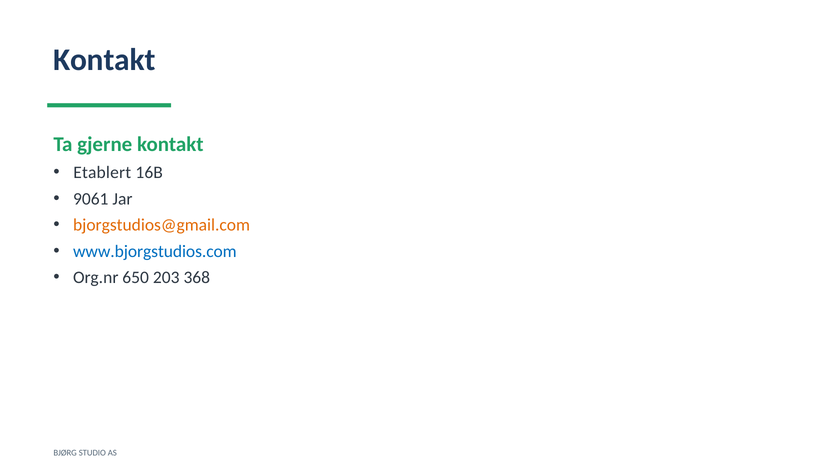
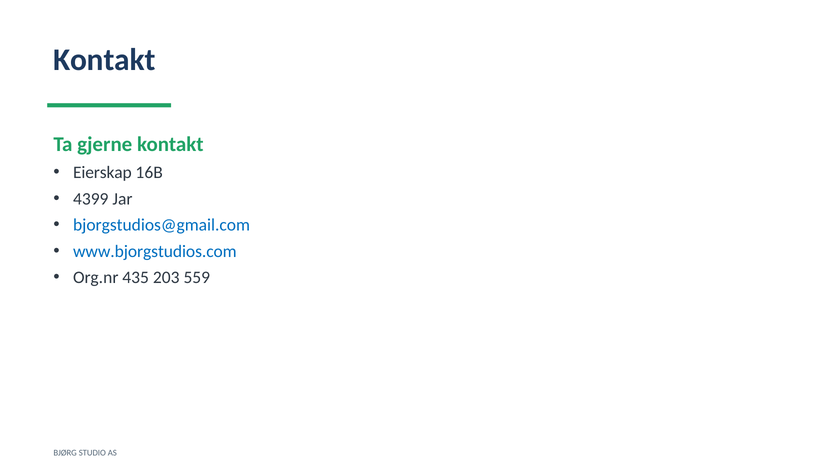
Etablert: Etablert -> Eierskap
9061: 9061 -> 4399
bjorgstudios@gmail.com colour: orange -> blue
650: 650 -> 435
368: 368 -> 559
